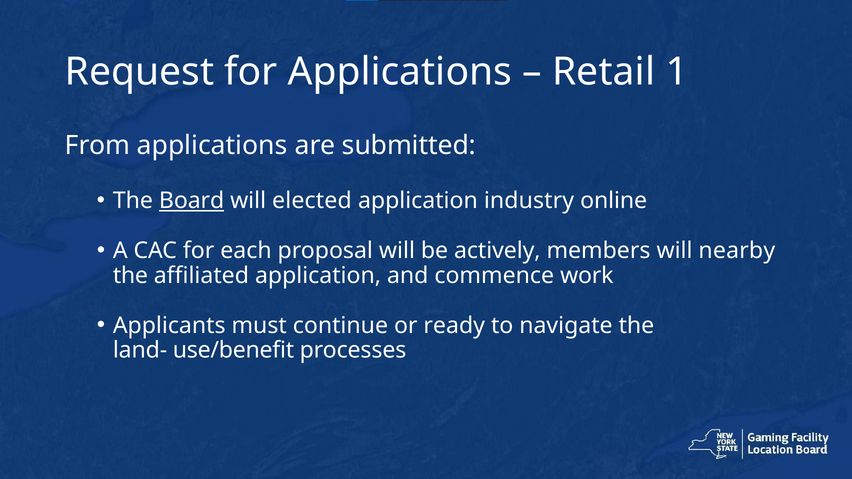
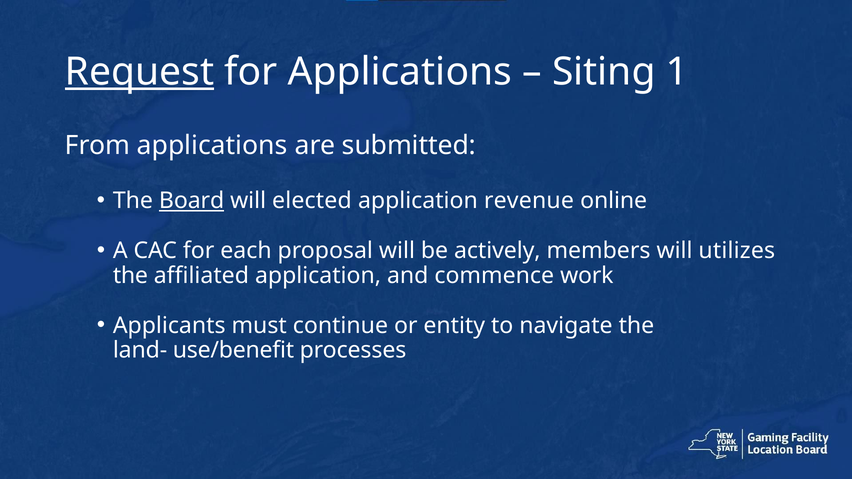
Request underline: none -> present
Retail: Retail -> Siting
industry: industry -> revenue
nearby: nearby -> utilizes
ready: ready -> entity
